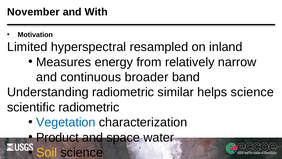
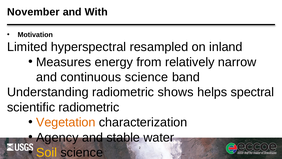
continuous broader: broader -> science
similar: similar -> shows
helps science: science -> spectral
Vegetation colour: blue -> orange
Product at (57, 137): Product -> Agency
space: space -> stable
